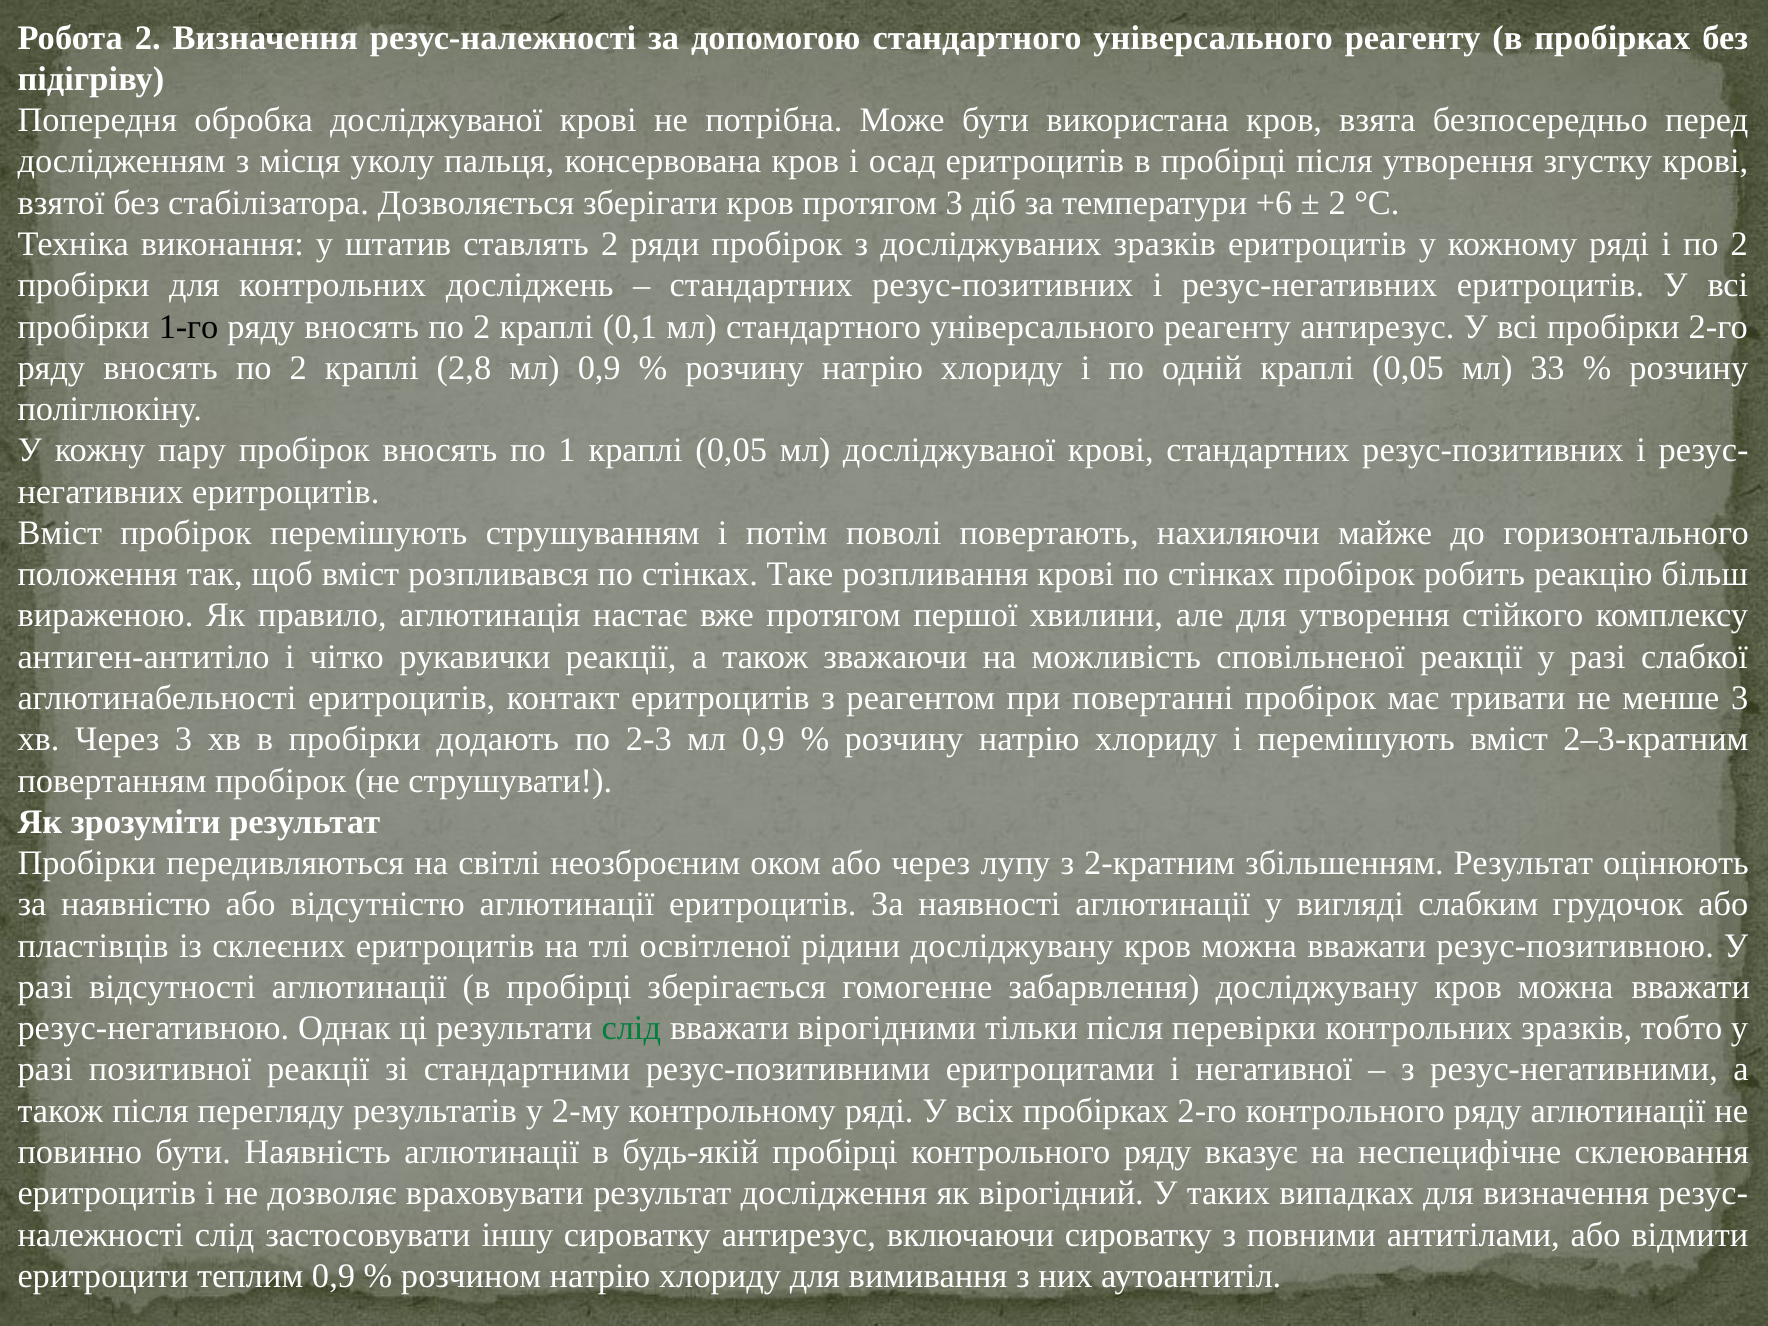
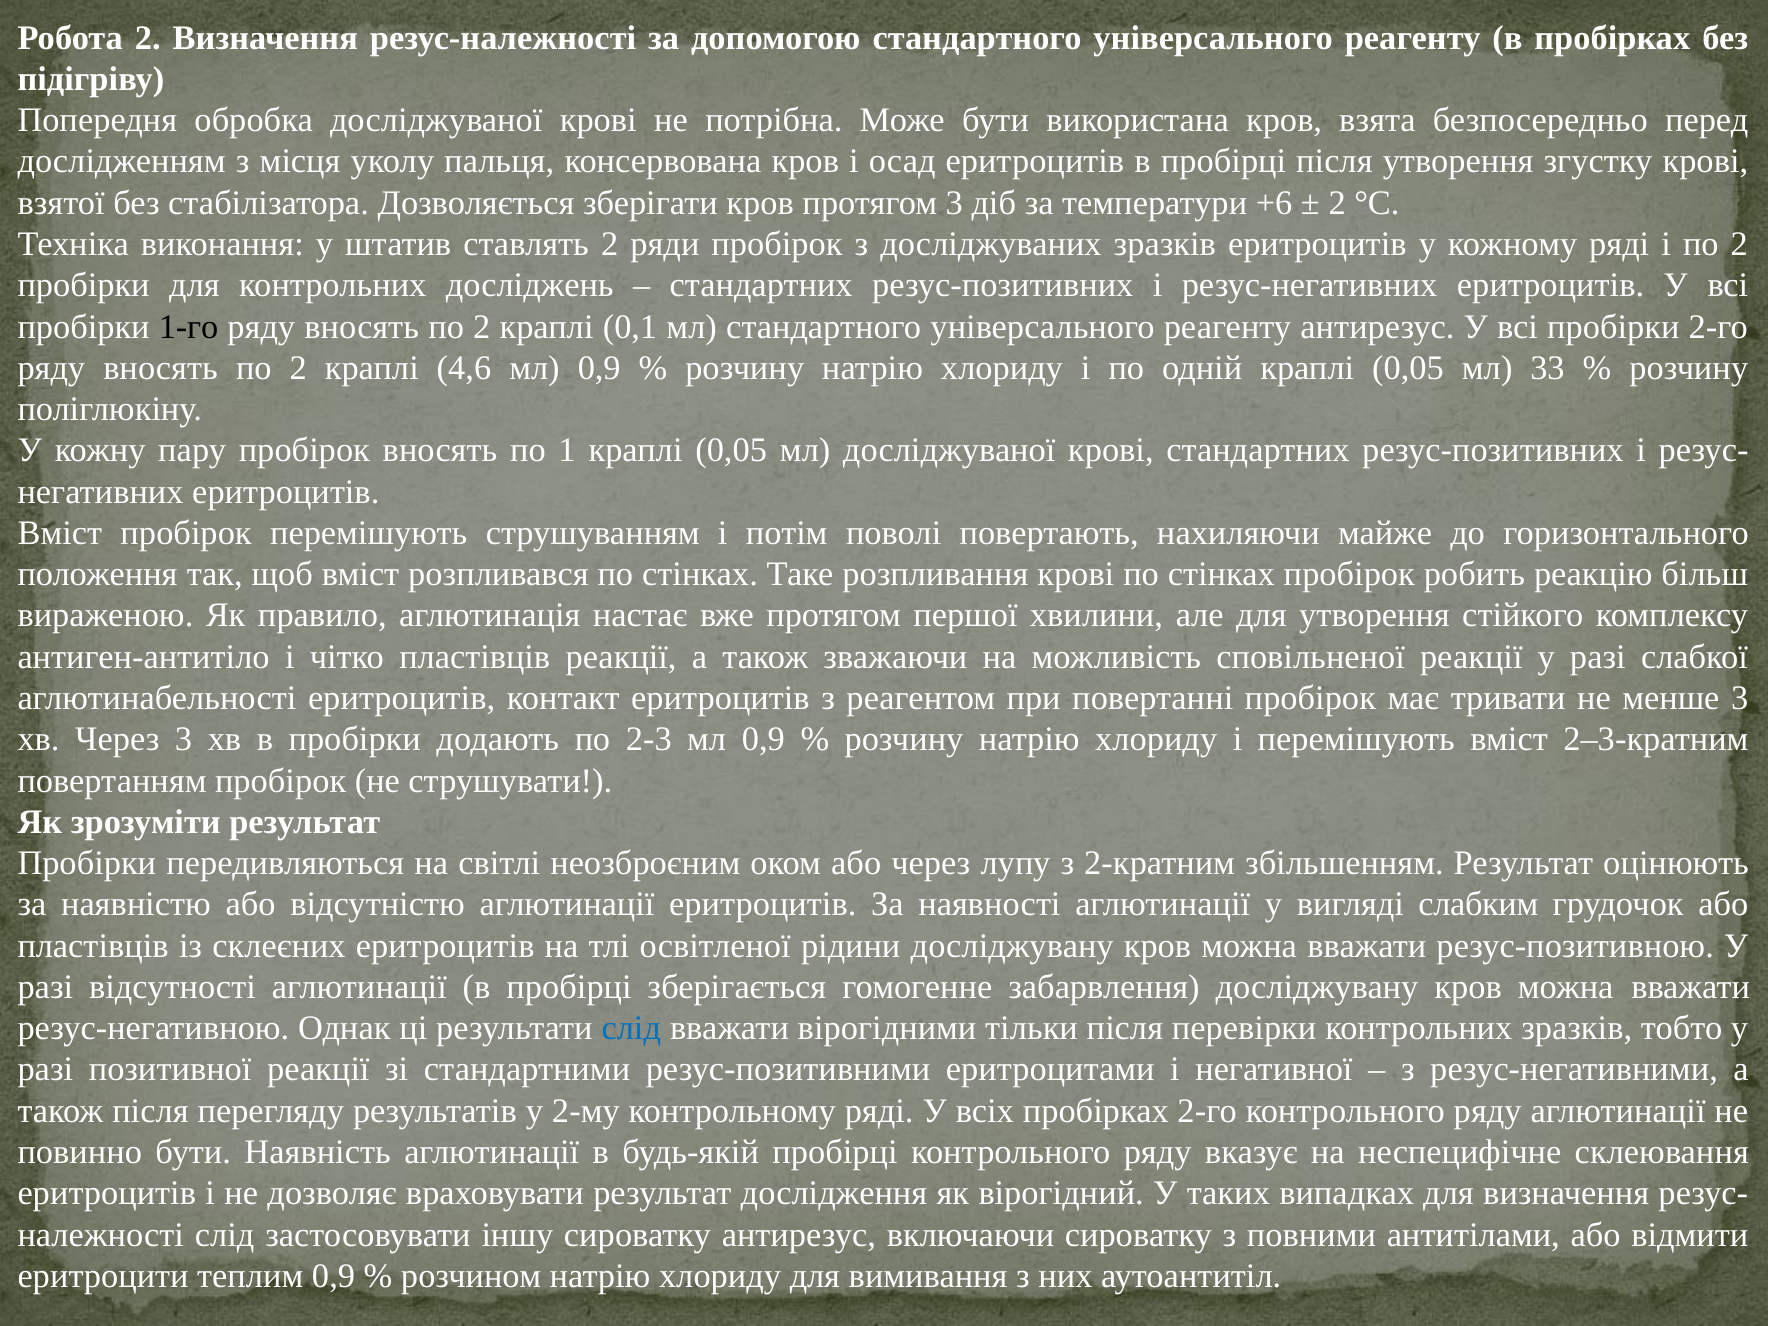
2,8: 2,8 -> 4,6
чітко рукавички: рукавички -> пластівців
слід at (631, 1028) colour: green -> blue
